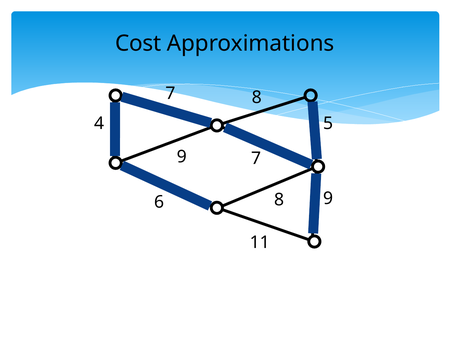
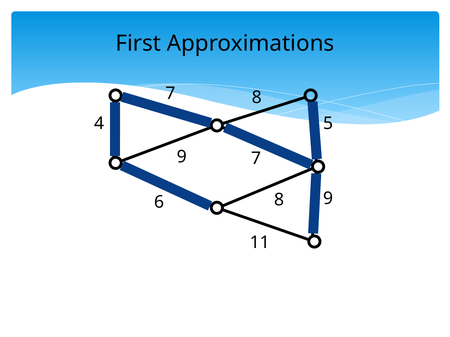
Cost: Cost -> First
